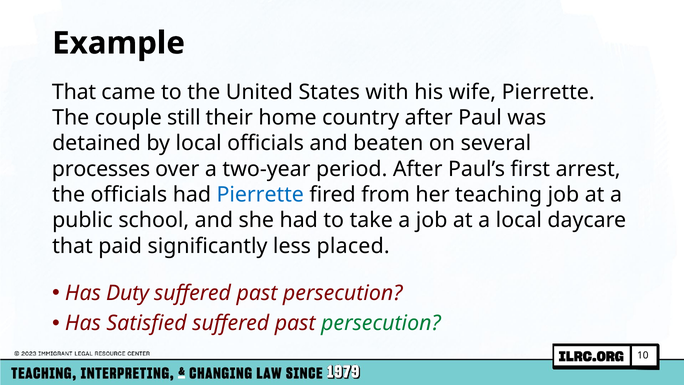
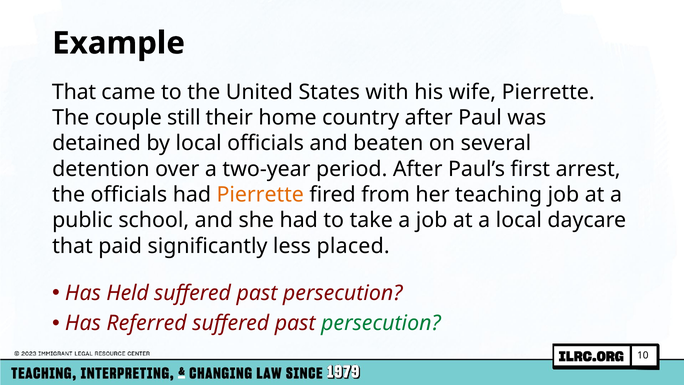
processes: processes -> detention
Pierrette at (260, 195) colour: blue -> orange
Duty: Duty -> Held
Satisfied: Satisfied -> Referred
